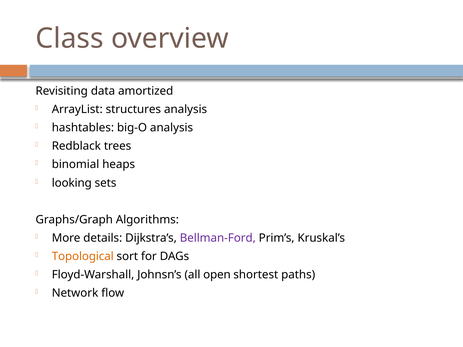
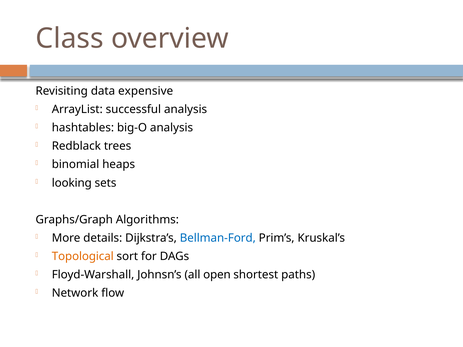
amortized: amortized -> expensive
structures: structures -> successful
Bellman-Ford colour: purple -> blue
